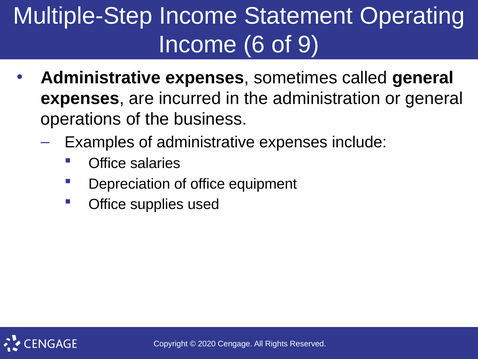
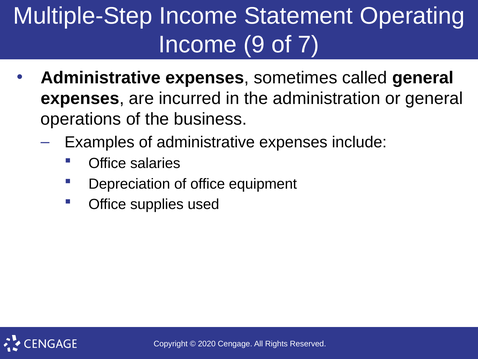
6: 6 -> 9
9: 9 -> 7
